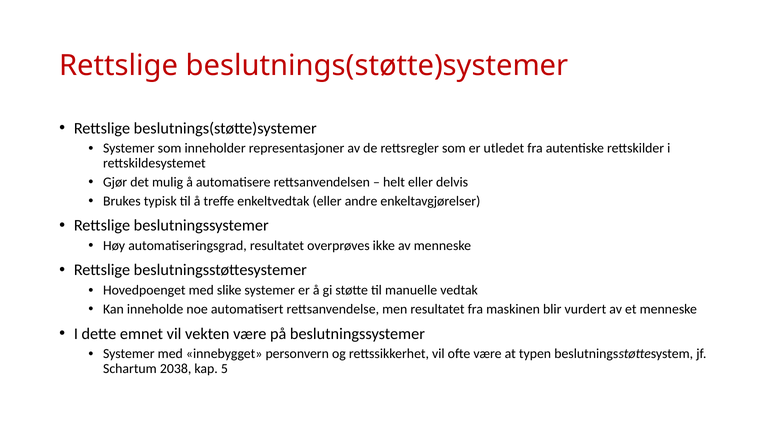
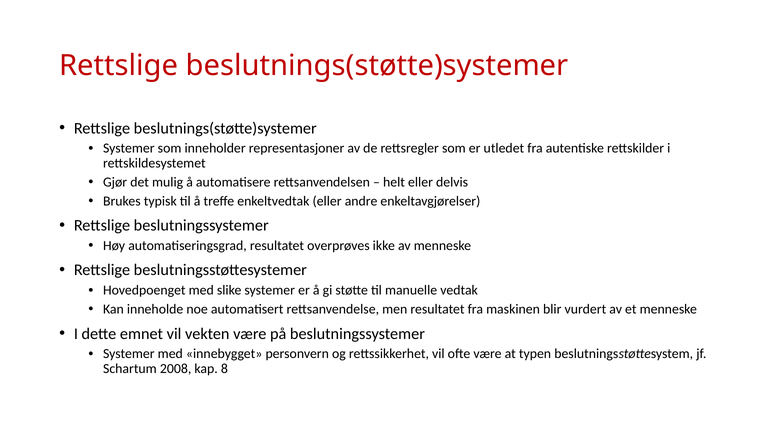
2038: 2038 -> 2008
5: 5 -> 8
